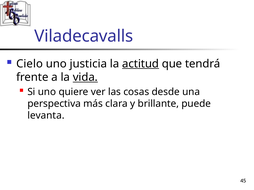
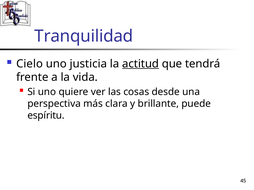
Viladecavalls: Viladecavalls -> Tranquilidad
vida underline: present -> none
levanta: levanta -> espíritu
